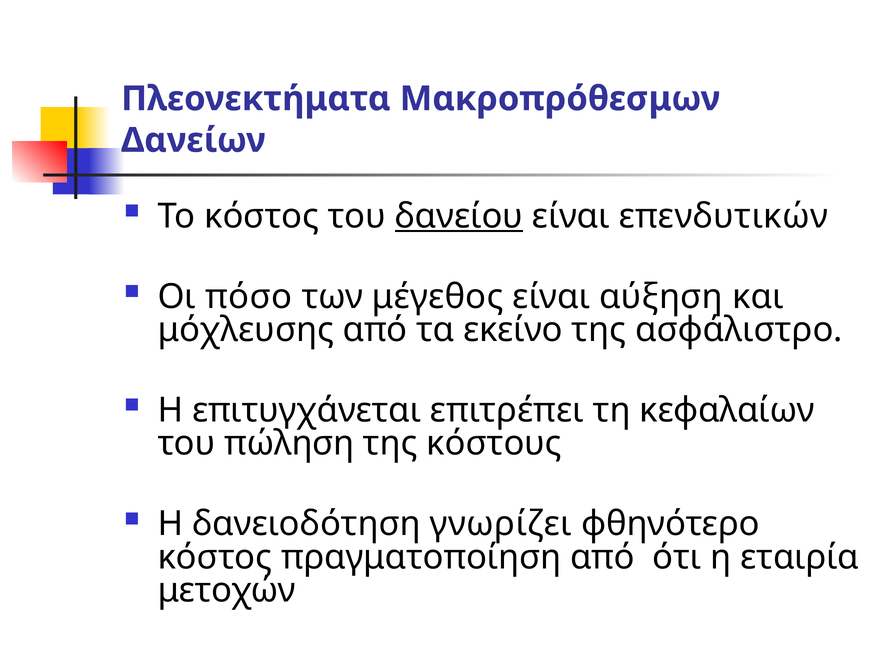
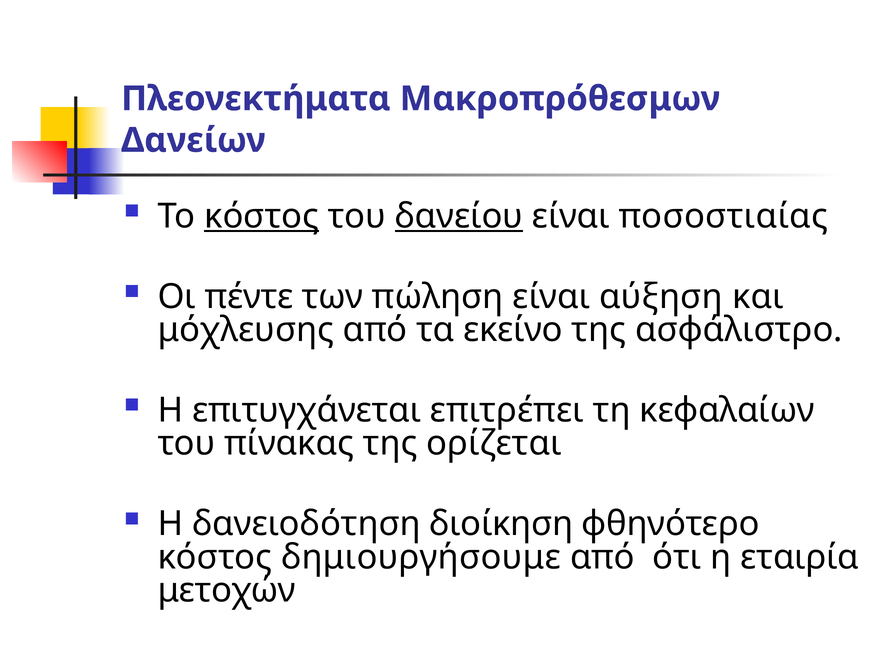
κόστος at (262, 216) underline: none -> present
επενδυτικών: επενδυτικών -> ποσοστιαίας
πόσο: πόσο -> πέντε
μέγεθος: μέγεθος -> πώληση
πώληση: πώληση -> πίνακας
κόστους: κόστους -> ορίζεται
γνωρίζει: γνωρίζει -> διοίκηση
πραγματοποίηση: πραγματοποίηση -> δημιουργήσουμε
